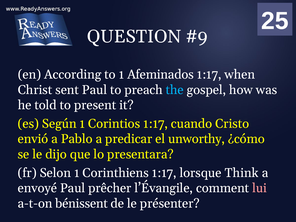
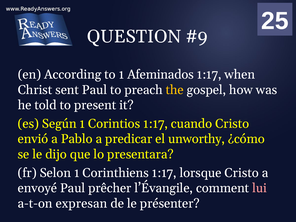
the colour: light blue -> yellow
lorsque Think: Think -> Cristo
bénissent: bénissent -> expresan
